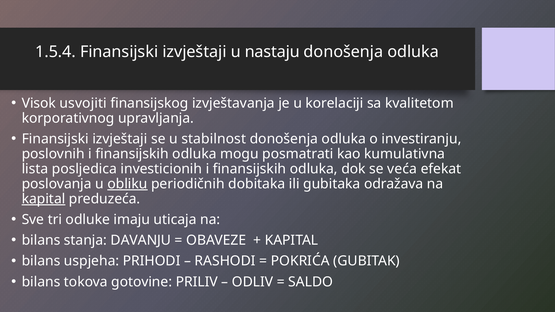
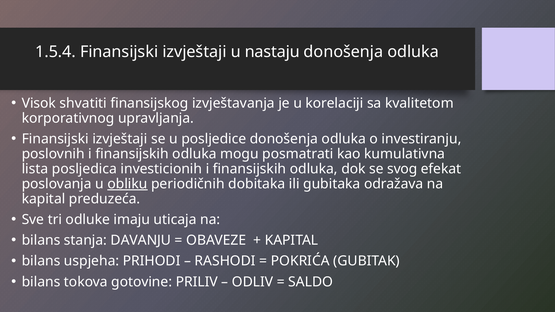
usvojiti: usvojiti -> shvatiti
stabilnost: stabilnost -> posljedice
veća: veća -> svog
kapital at (44, 199) underline: present -> none
